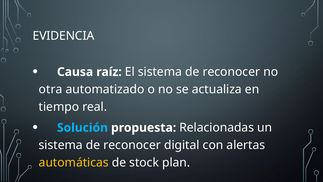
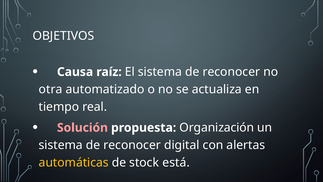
EVIDENCIA: EVIDENCIA -> OBJETIVOS
Solución colour: light blue -> pink
Relacionadas: Relacionadas -> Organización
plan: plan -> está
